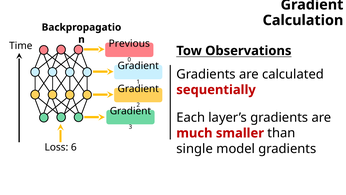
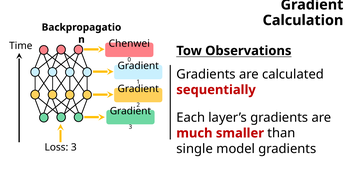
Previous: Previous -> Chenwei
Loss 6: 6 -> 3
